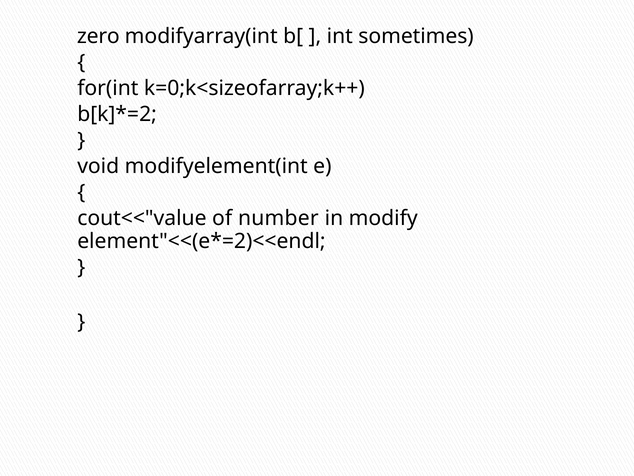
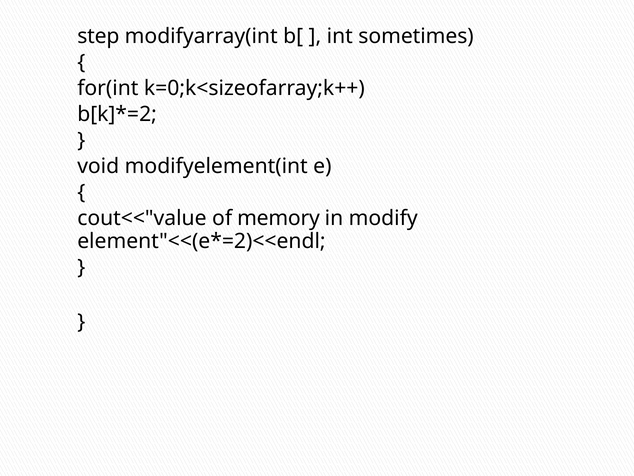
zero: zero -> step
number: number -> memory
